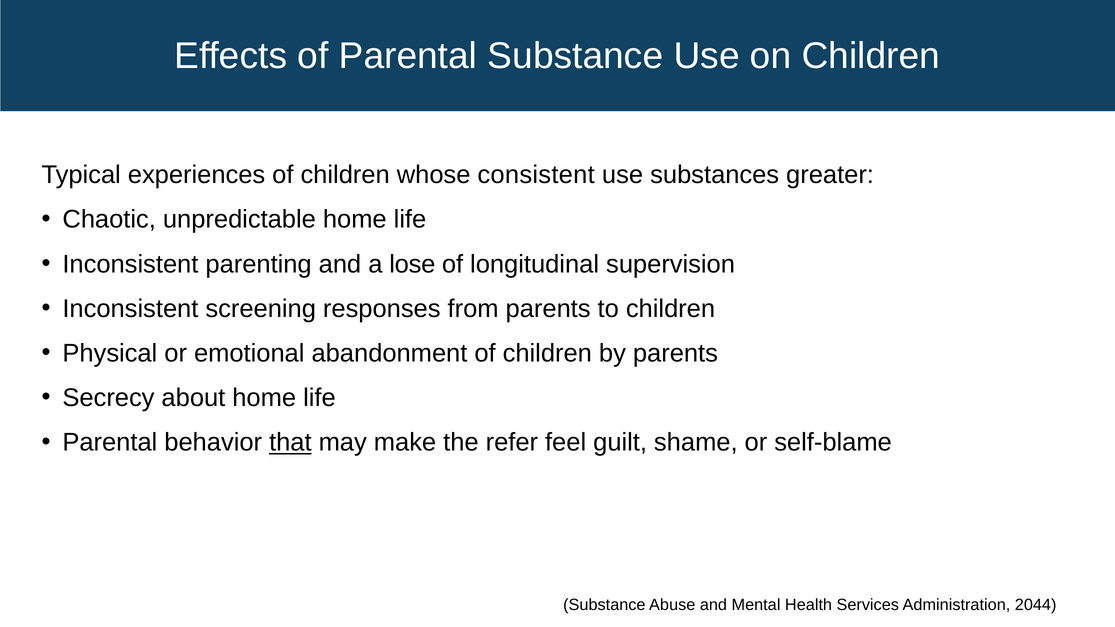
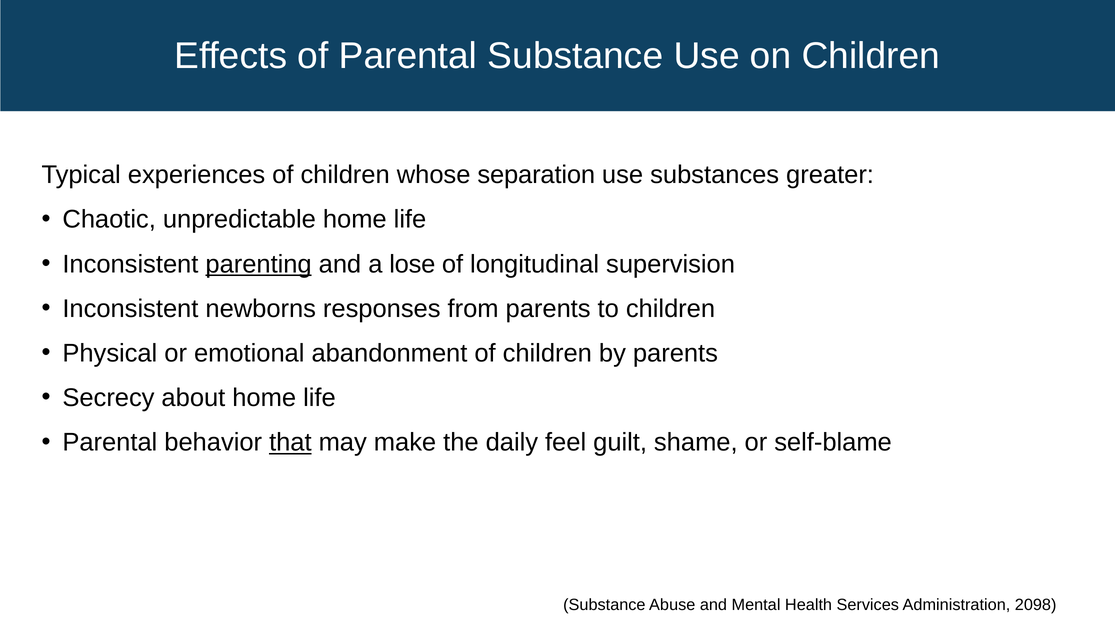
consistent: consistent -> separation
parenting underline: none -> present
screening: screening -> newborns
refer: refer -> daily
2044: 2044 -> 2098
